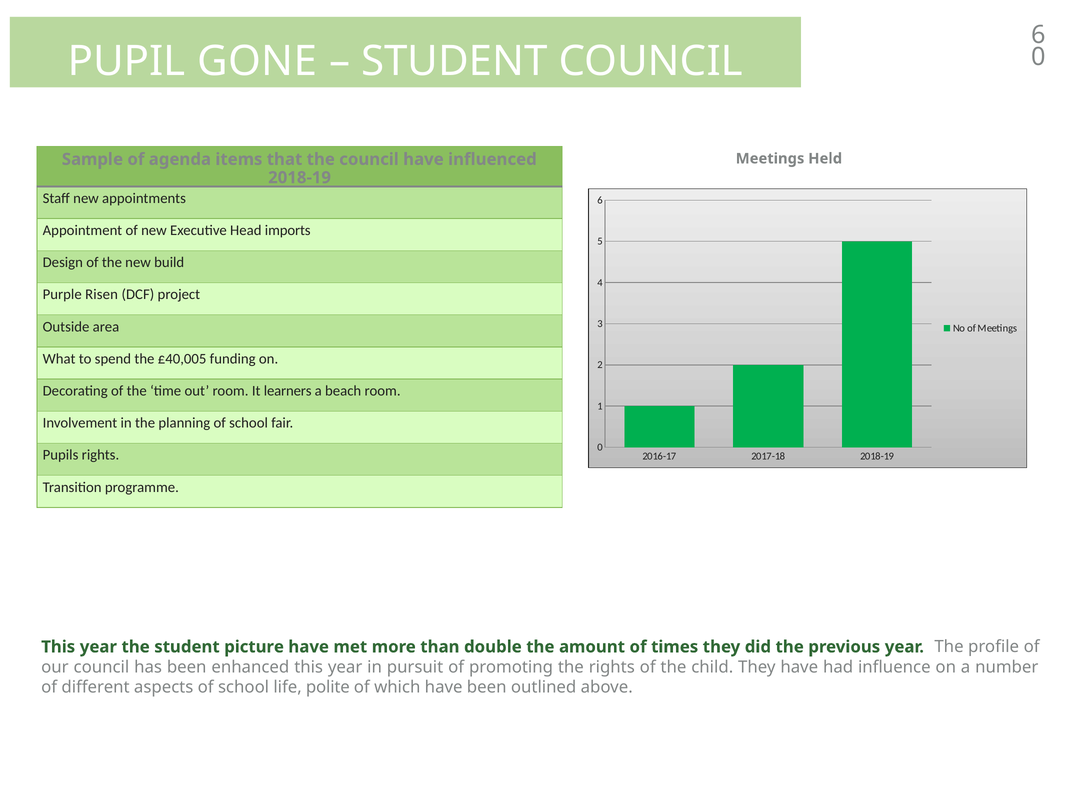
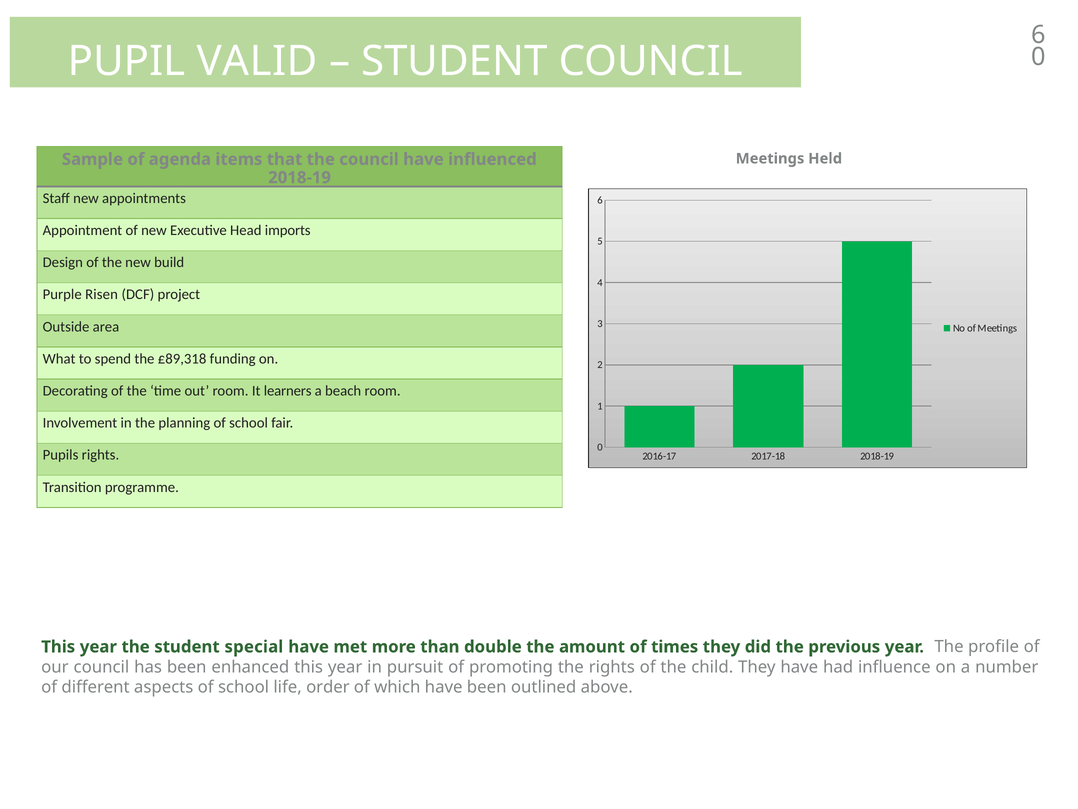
GONE: GONE -> VALID
£40,005: £40,005 -> £89,318
picture: picture -> special
polite: polite -> order
